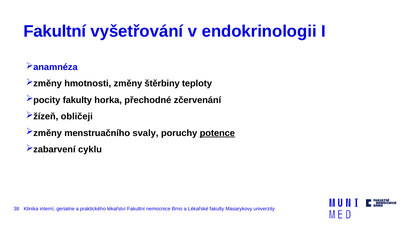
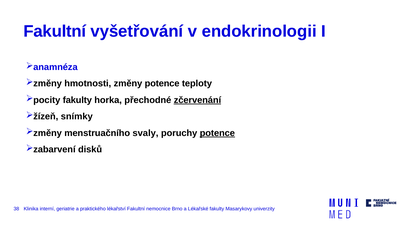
změny štěrbiny: štěrbiny -> potence
zčervenání underline: none -> present
obličeji: obličeji -> snímky
cyklu: cyklu -> disků
